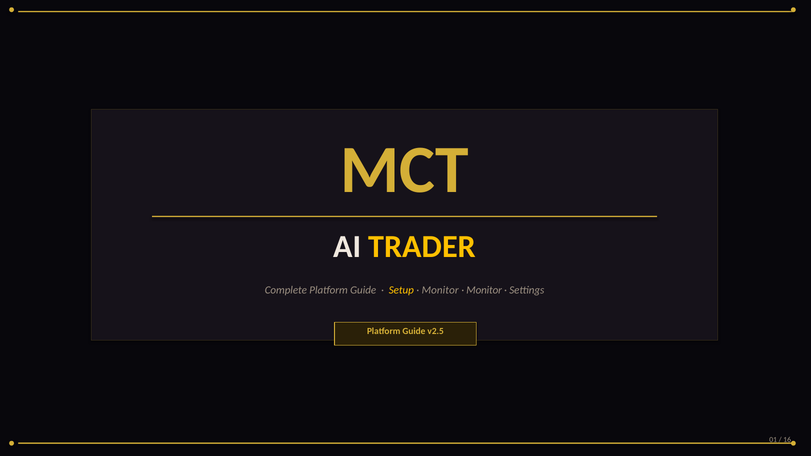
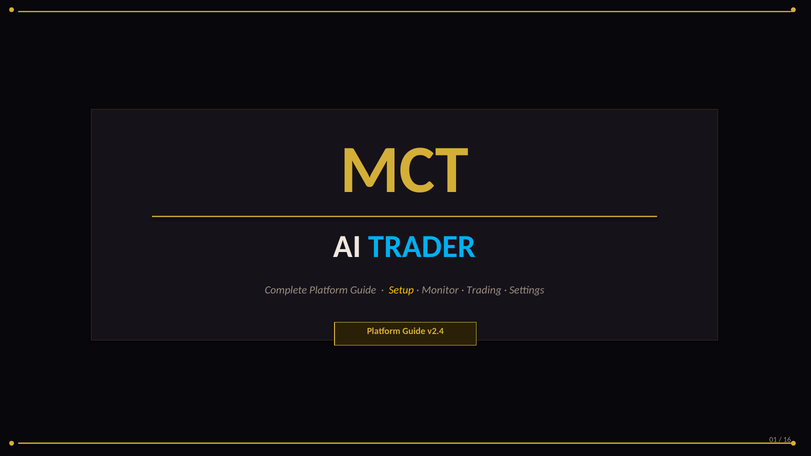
TRADER colour: yellow -> light blue
Monitor at (484, 290): Monitor -> Trading
v2.5: v2.5 -> v2.4
